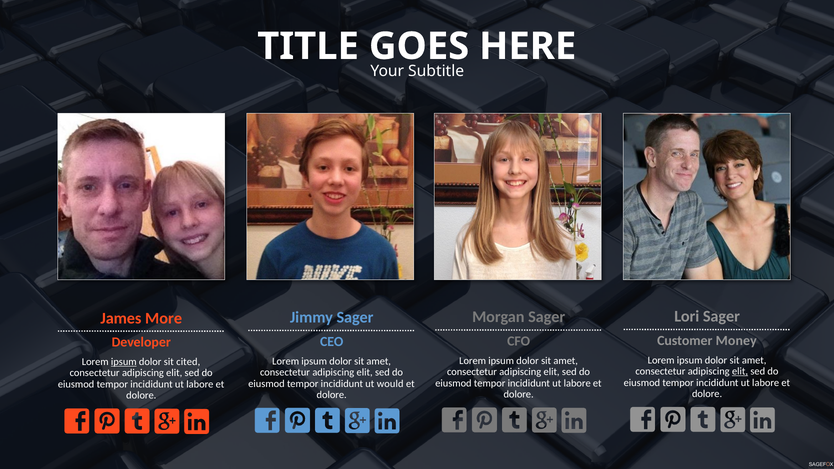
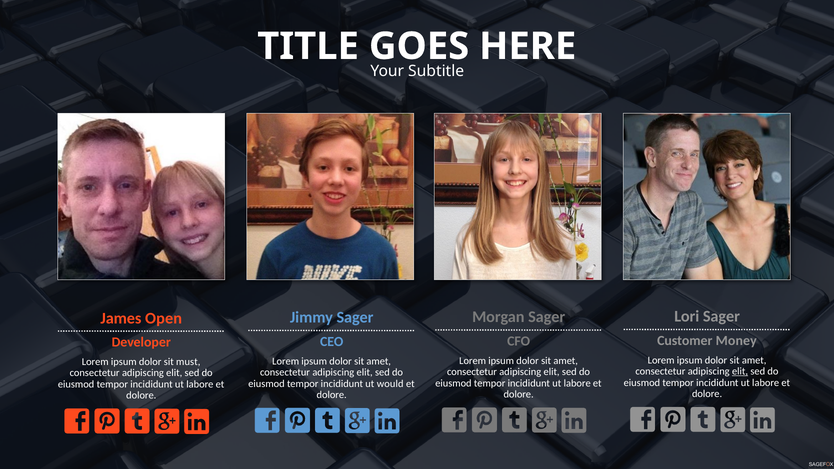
More: More -> Open
ipsum at (124, 362) underline: present -> none
cited: cited -> must
